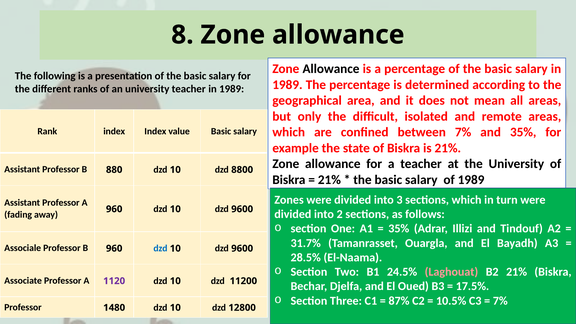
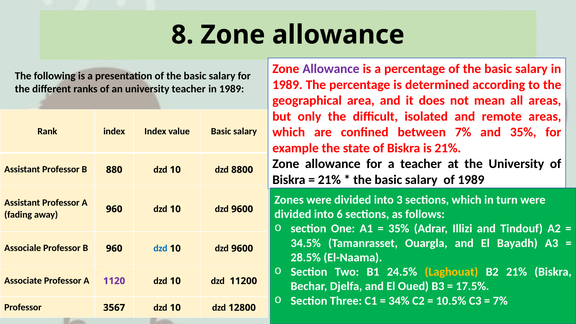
Allowance at (331, 69) colour: black -> purple
2: 2 -> 6
31.7%: 31.7% -> 34.5%
Laghouat colour: pink -> yellow
87%: 87% -> 34%
1480: 1480 -> 3567
